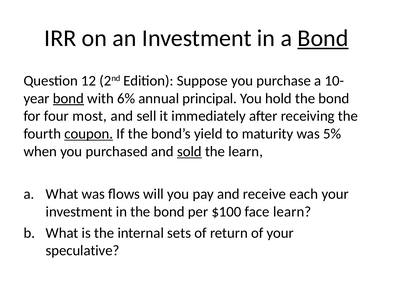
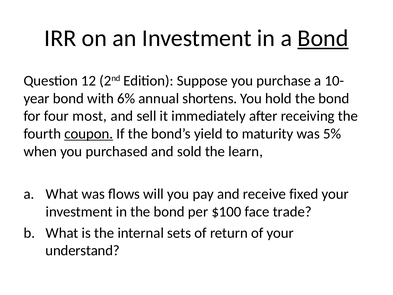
bond at (68, 98) underline: present -> none
principal: principal -> shortens
sold underline: present -> none
each: each -> fixed
face learn: learn -> trade
speculative: speculative -> understand
